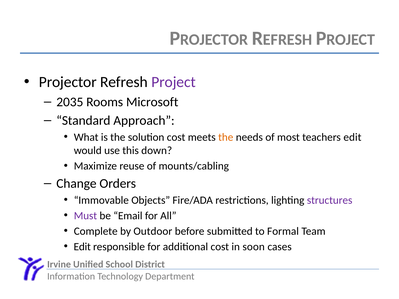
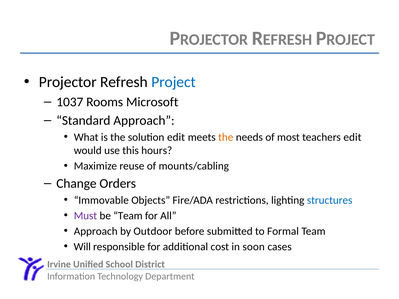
Project colour: purple -> blue
2035: 2035 -> 1037
solution cost: cost -> edit
down: down -> hours
structures colour: purple -> blue
be Email: Email -> Team
Complete at (96, 231): Complete -> Approach
Edit at (82, 247): Edit -> Will
